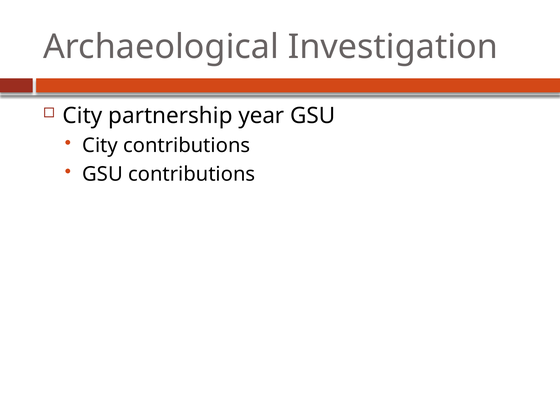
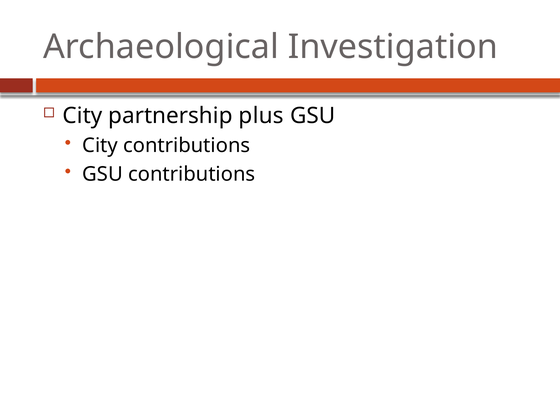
year: year -> plus
